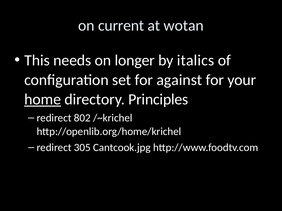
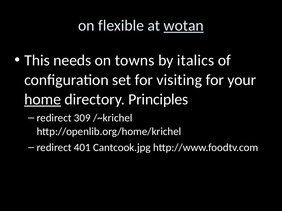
current: current -> flexible
wotan underline: none -> present
longer: longer -> towns
against: against -> visiting
802: 802 -> 309
305: 305 -> 401
